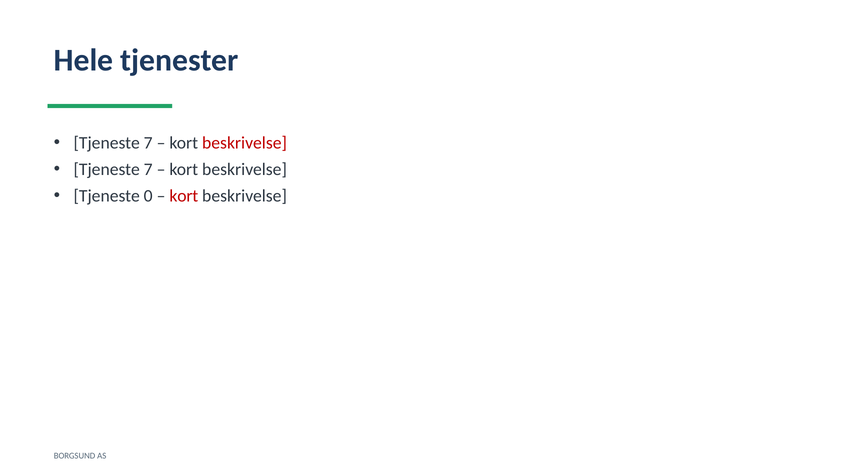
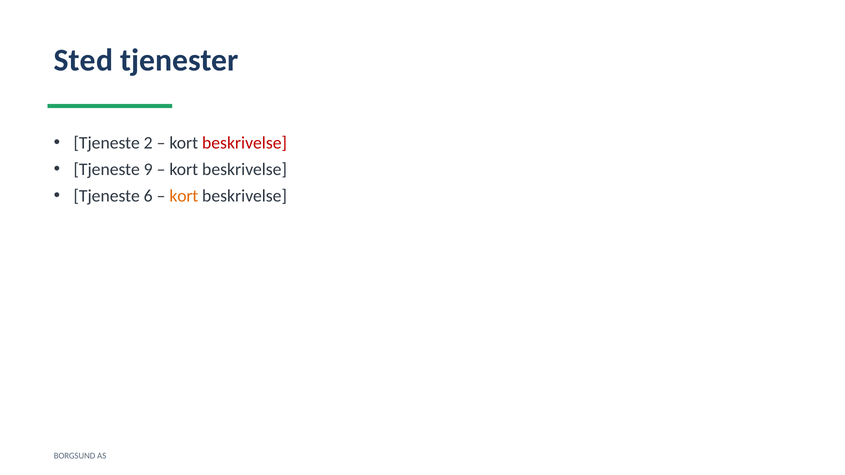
Hele: Hele -> Sted
7 at (148, 143): 7 -> 2
7 at (148, 170): 7 -> 9
0: 0 -> 6
kort at (184, 196) colour: red -> orange
